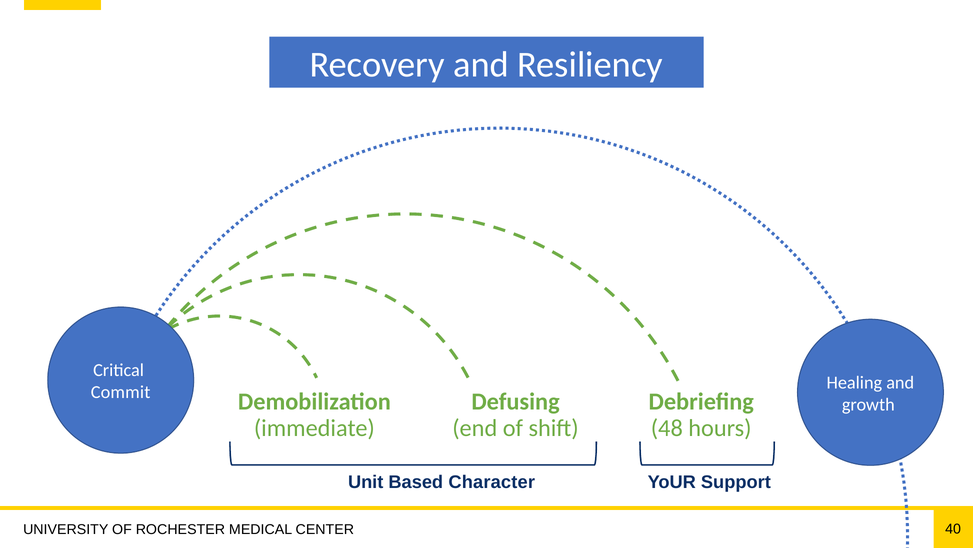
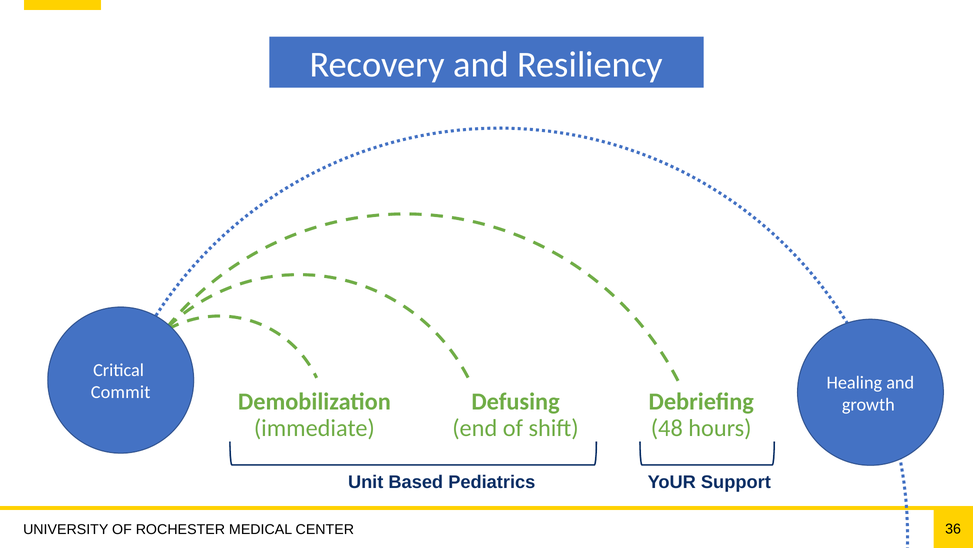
Character: Character -> Pediatrics
40: 40 -> 36
